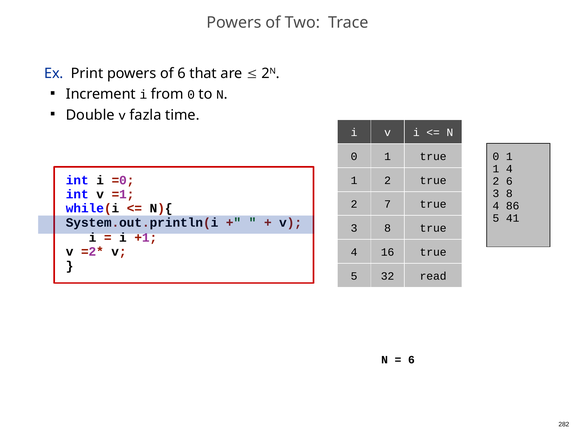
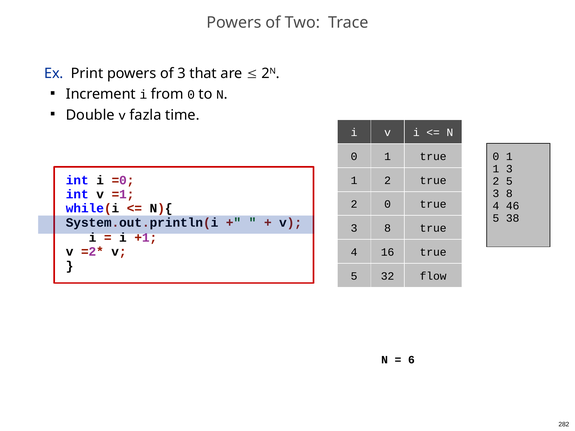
of 6: 6 -> 3
1 4: 4 -> 3
2 6: 6 -> 5
2 7: 7 -> 0
86: 86 -> 46
41: 41 -> 38
read: read -> flow
